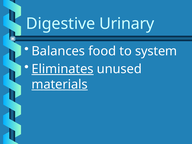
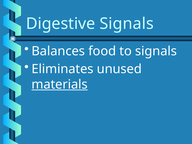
Digestive Urinary: Urinary -> Signals
to system: system -> signals
Eliminates underline: present -> none
